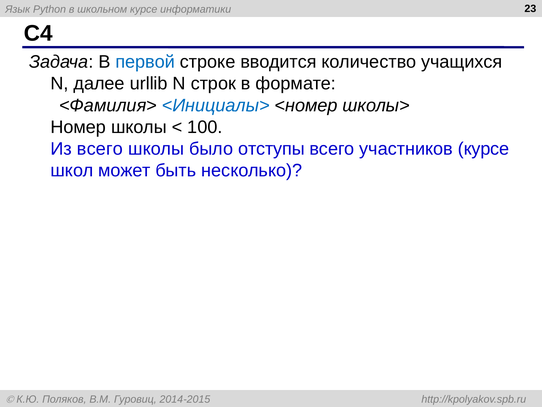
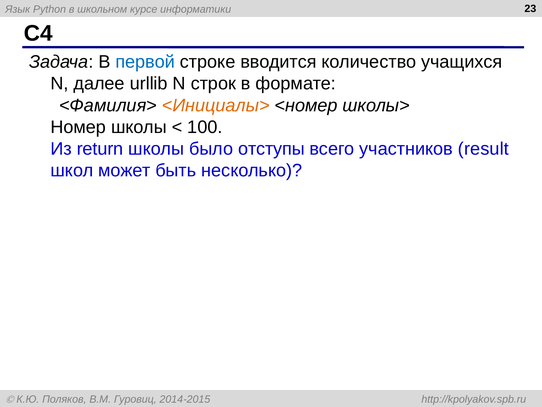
<Инициалы> colour: blue -> orange
Из всего: всего -> return
участников курсе: курсе -> result
